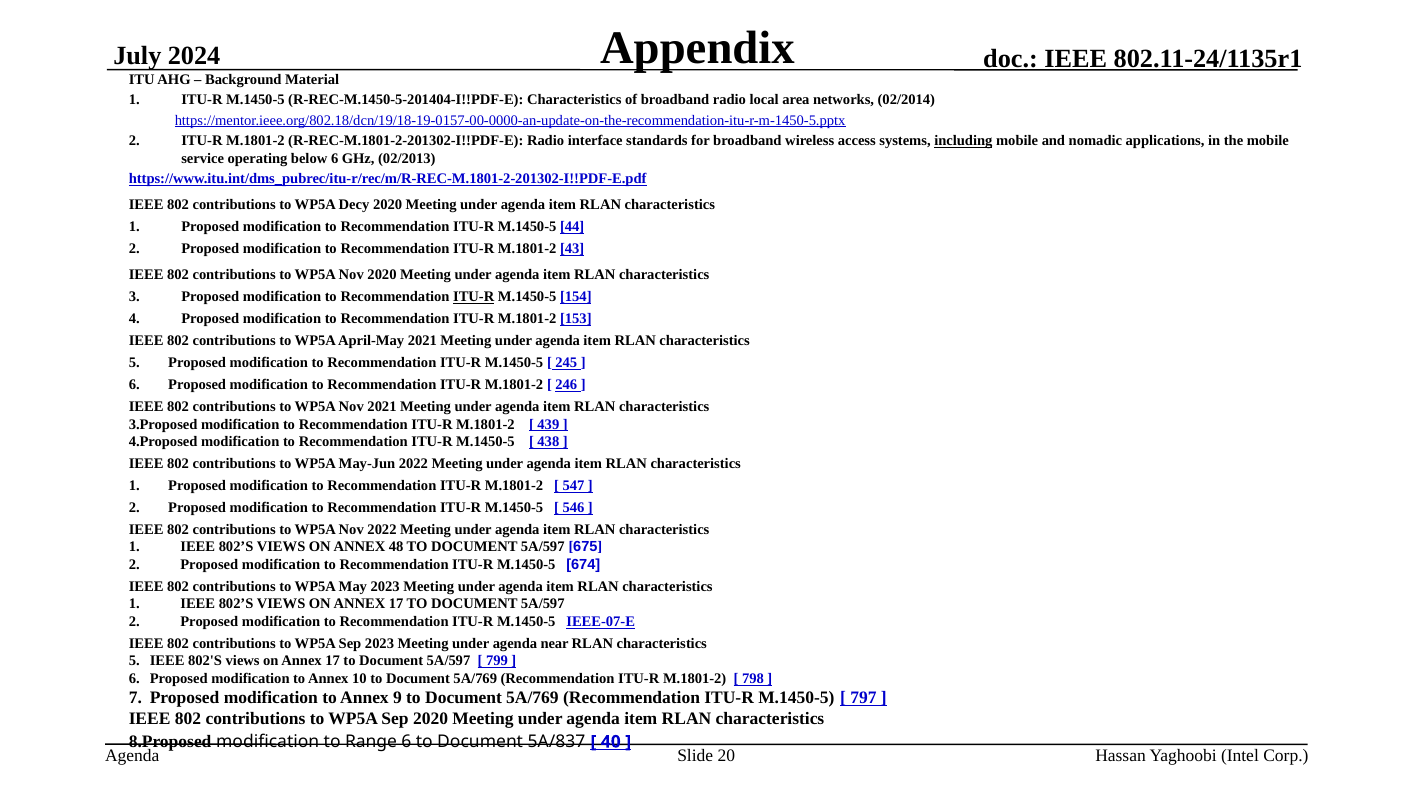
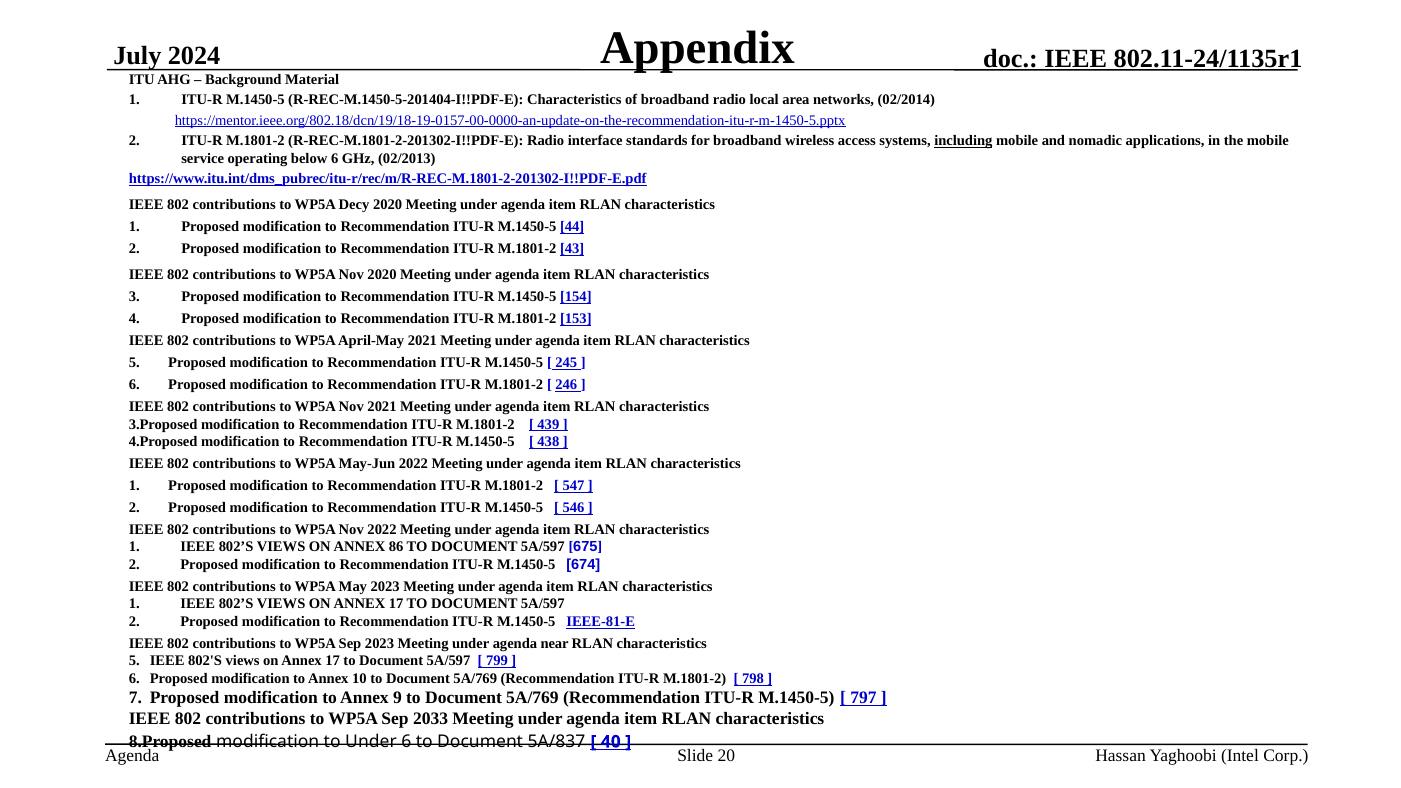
ITU-R at (474, 297) underline: present -> none
48: 48 -> 86
IEEE-07-E: IEEE-07-E -> IEEE-81-E
Sep 2020: 2020 -> 2033
to Range: Range -> Under
